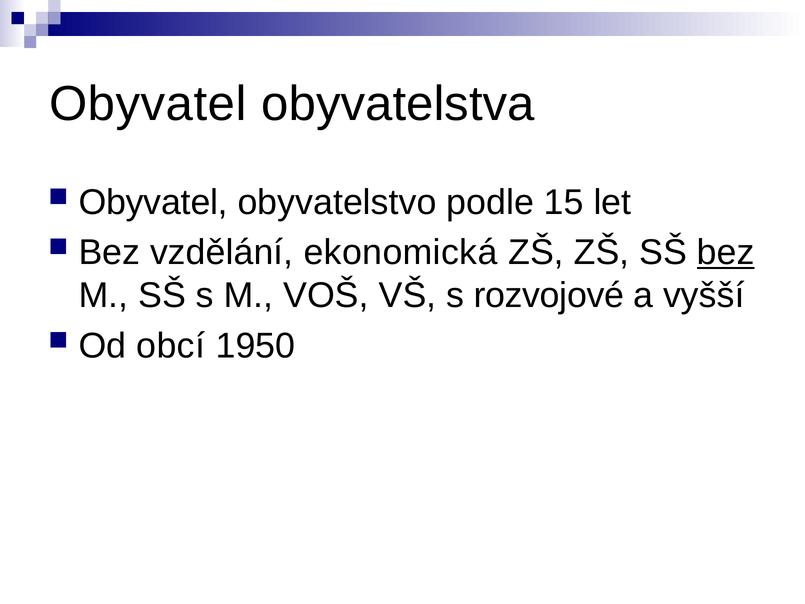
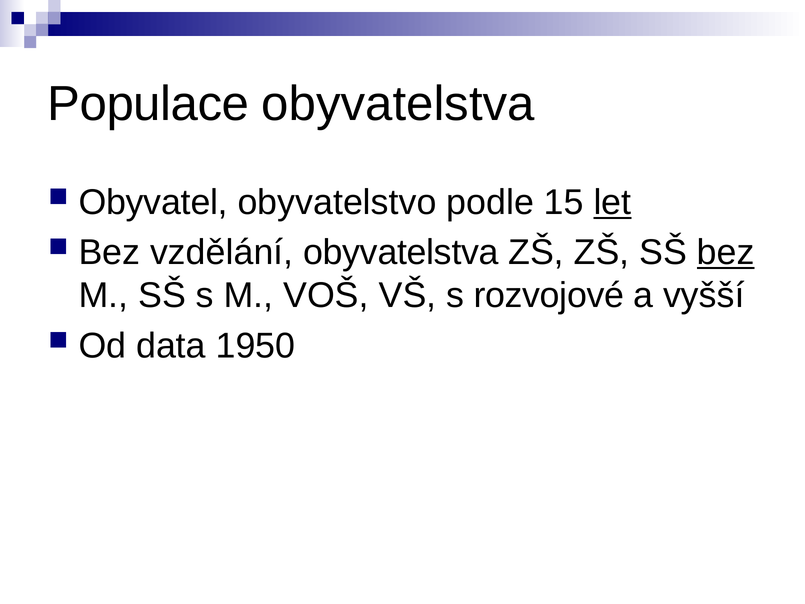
Obyvatel at (148, 104): Obyvatel -> Populace
let underline: none -> present
vzdělání ekonomická: ekonomická -> obyvatelstva
obcí: obcí -> data
